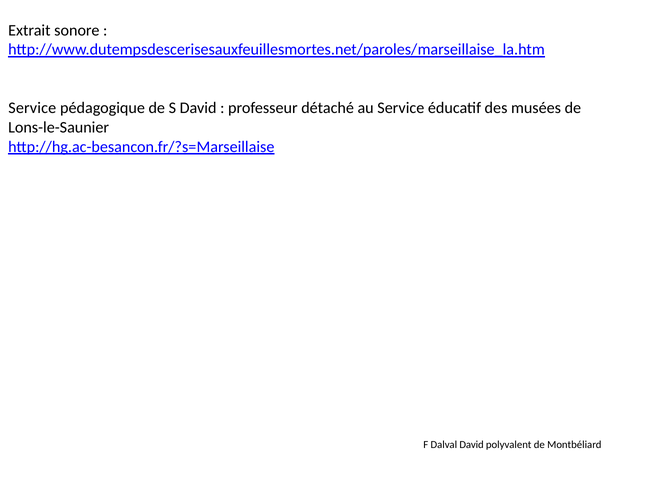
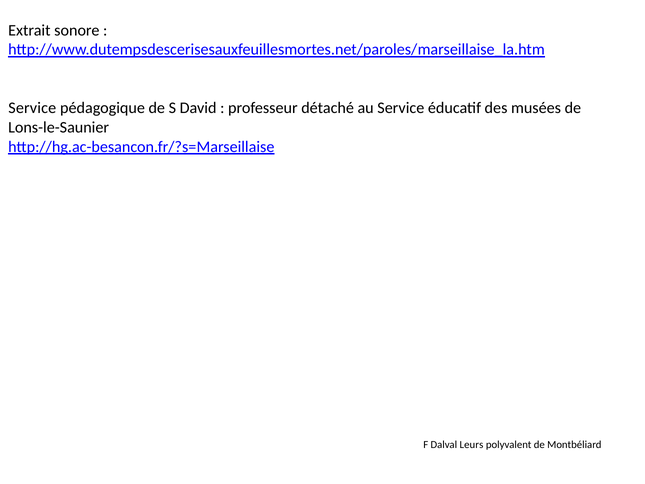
Dalval David: David -> Leurs
